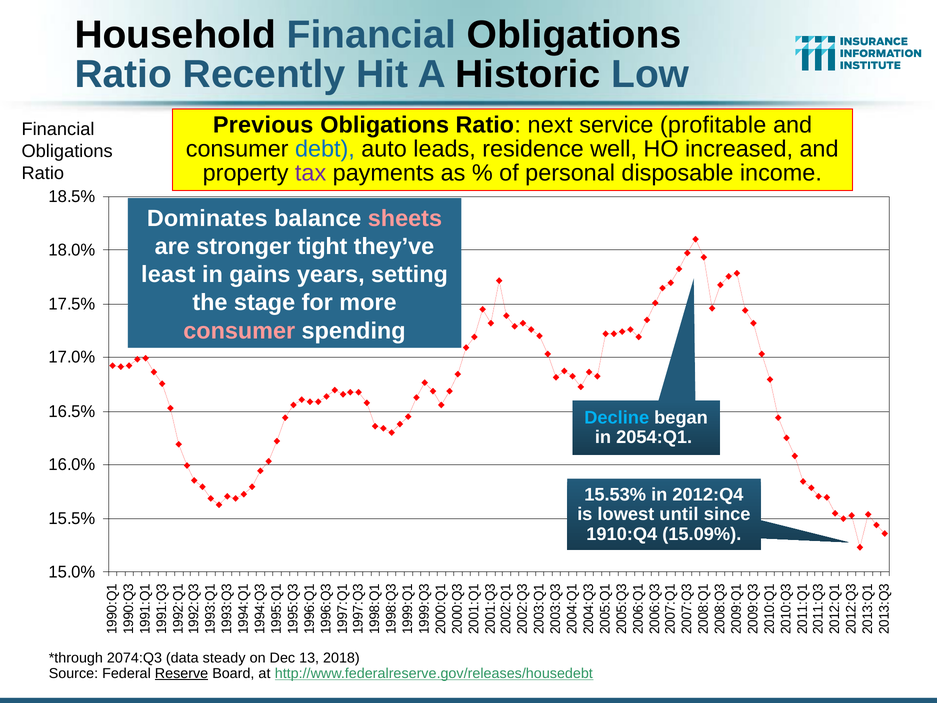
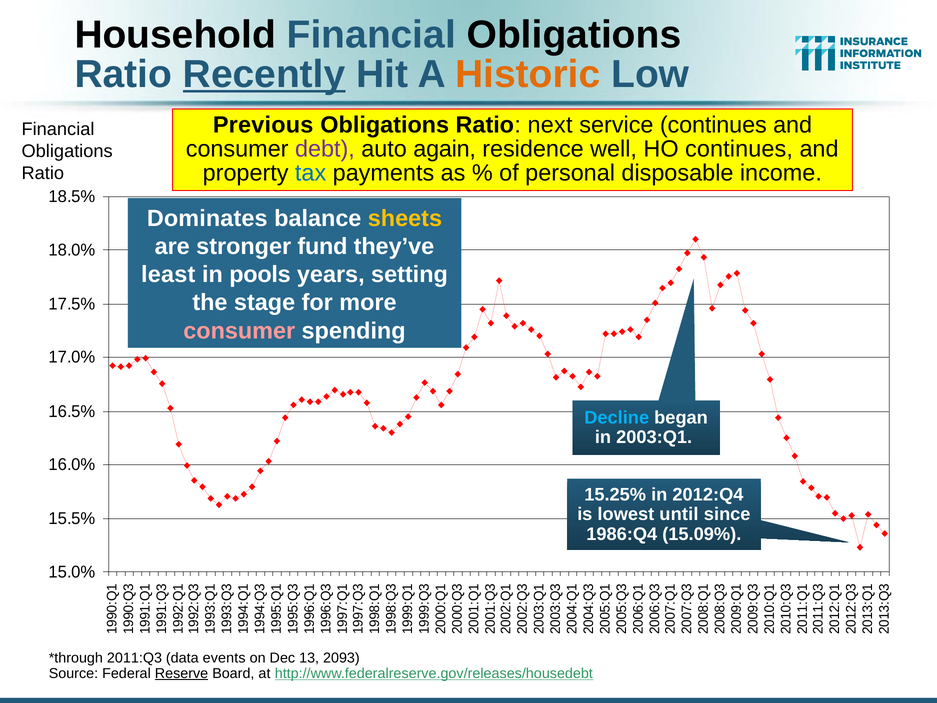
Recently underline: none -> present
Historic colour: black -> orange
service profitable: profitable -> continues
debt colour: blue -> purple
leads: leads -> again
HO increased: increased -> continues
tax colour: purple -> blue
sheets colour: pink -> yellow
tight: tight -> fund
gains: gains -> pools
2054:Q1: 2054:Q1 -> 2003:Q1
15.53%: 15.53% -> 15.25%
1910:Q4: 1910:Q4 -> 1986:Q4
2074:Q3: 2074:Q3 -> 2011:Q3
steady: steady -> events
2018: 2018 -> 2093
